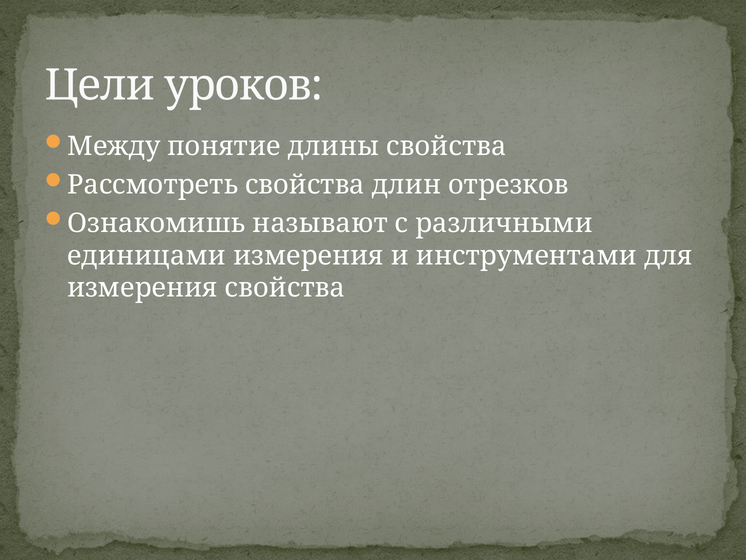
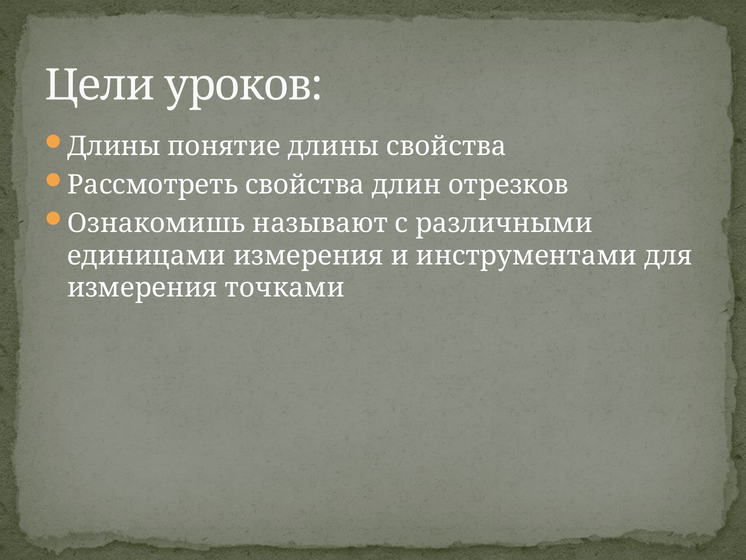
Между at (114, 146): Между -> Длины
измерения свойства: свойства -> точками
